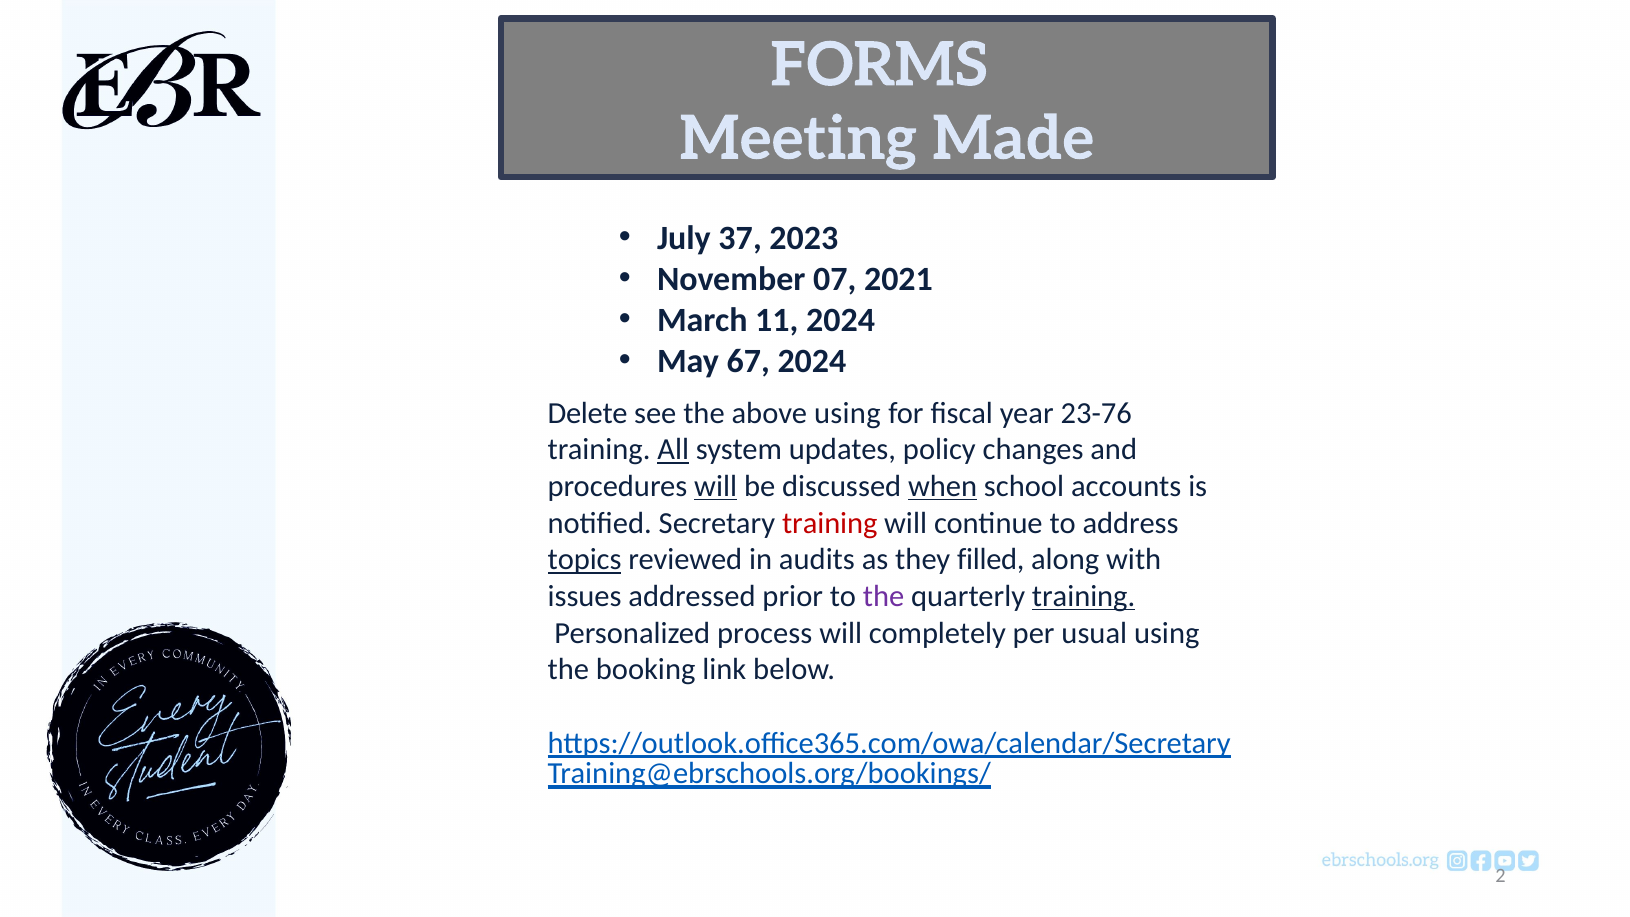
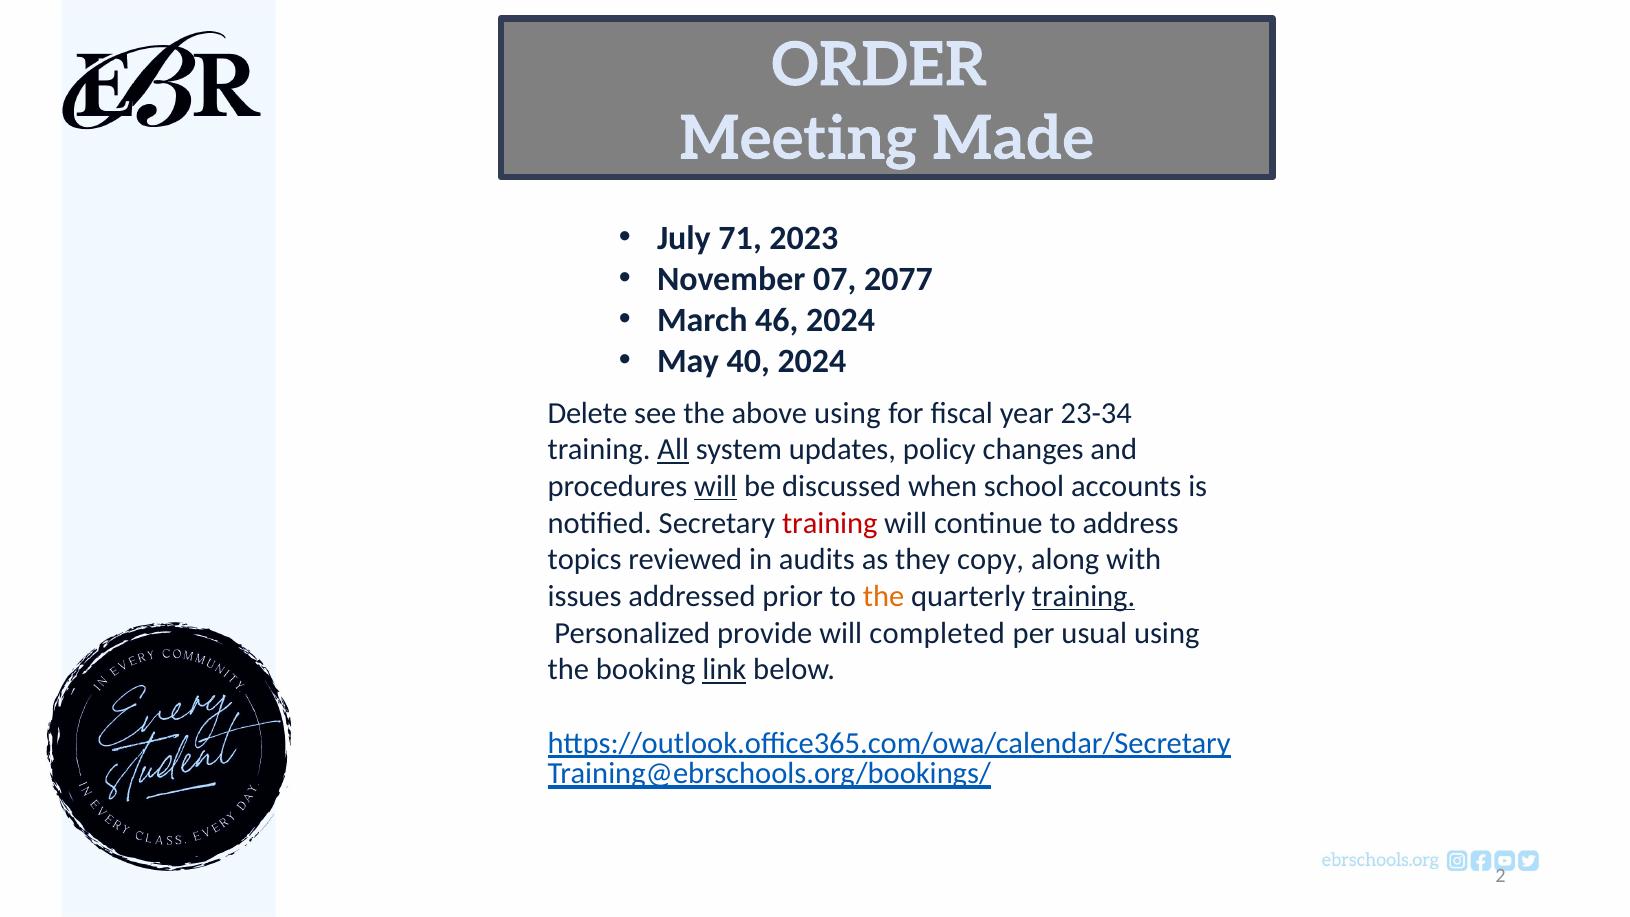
FORMS: FORMS -> ORDER
37: 37 -> 71
2021: 2021 -> 2077
11: 11 -> 46
67: 67 -> 40
23-76: 23-76 -> 23-34
when underline: present -> none
topics underline: present -> none
filled: filled -> copy
the at (884, 596) colour: purple -> orange
process: process -> provide
completely: completely -> completed
link underline: none -> present
